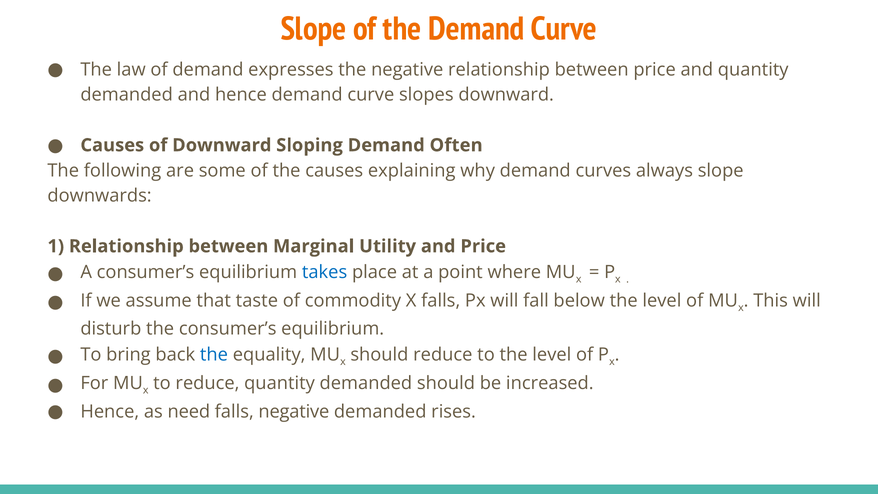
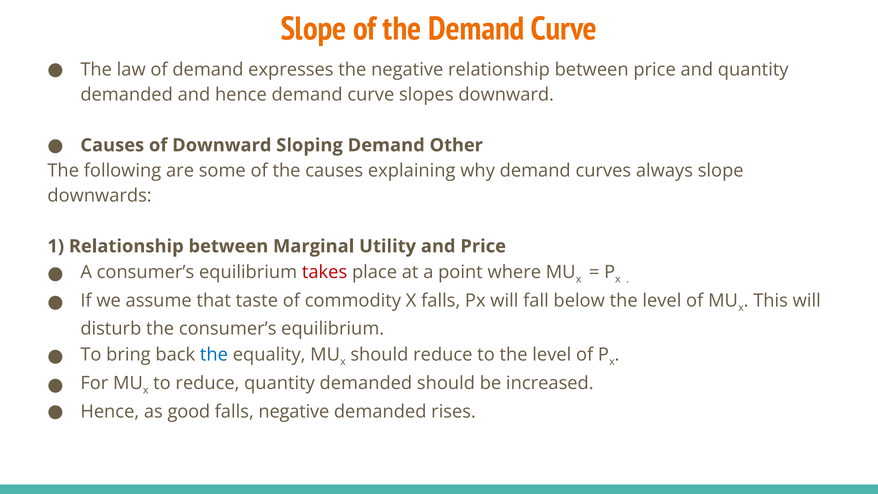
Often: Often -> Other
takes colour: blue -> red
need: need -> good
